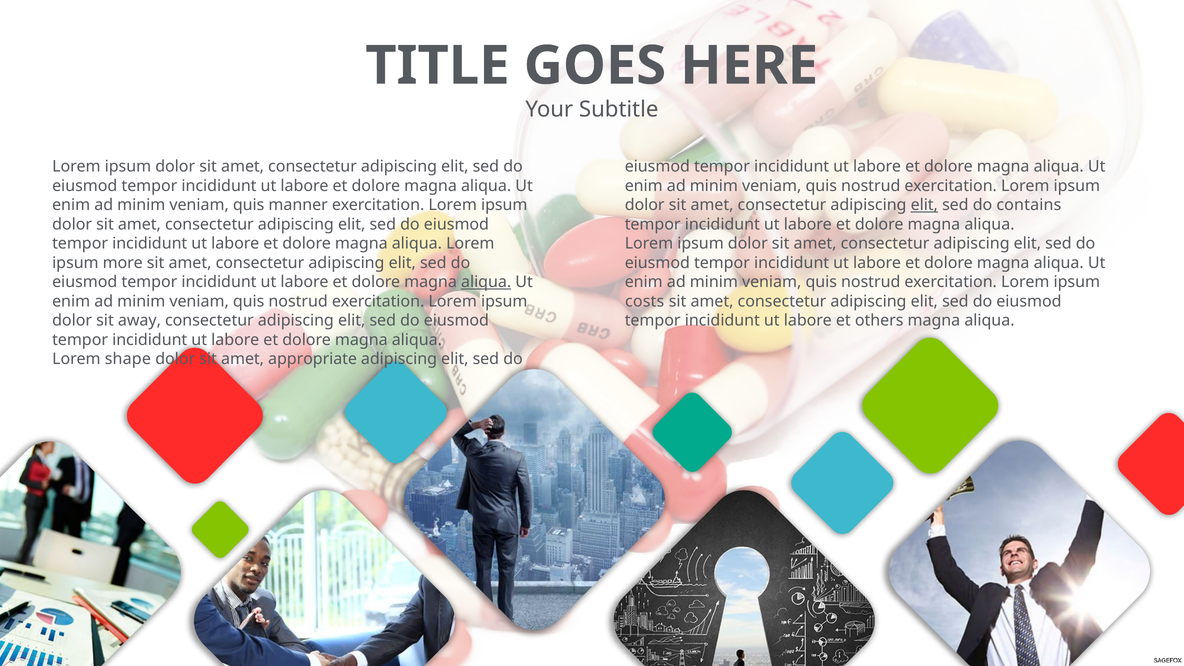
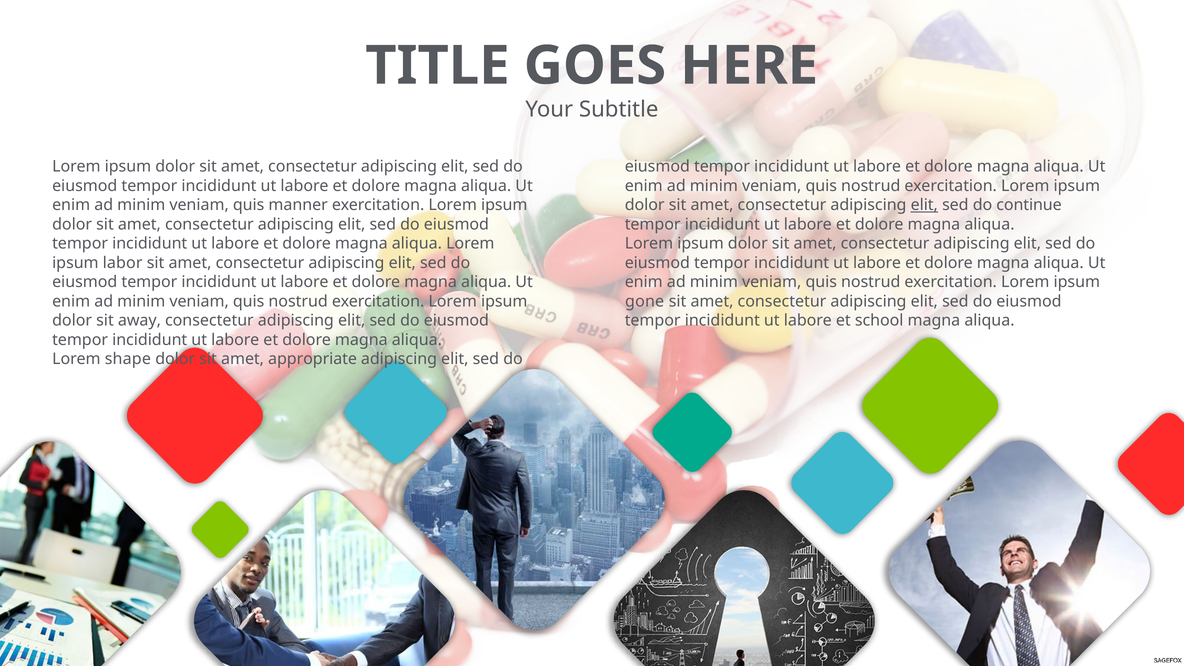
contains: contains -> continue
more: more -> labor
aliqua at (486, 282) underline: present -> none
costs: costs -> gone
others: others -> school
